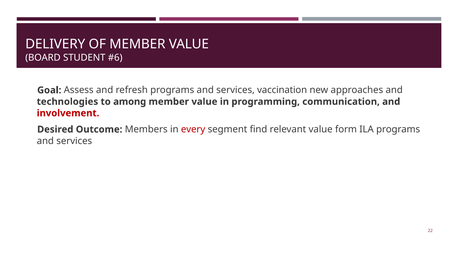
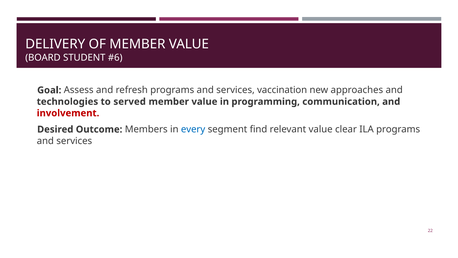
among: among -> served
every colour: red -> blue
form: form -> clear
